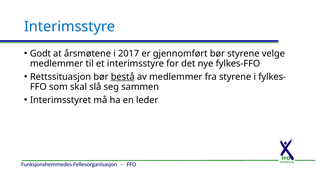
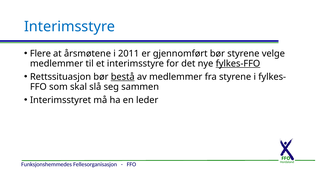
Godt: Godt -> Flere
2017: 2017 -> 2011
fylkes-FFO underline: none -> present
